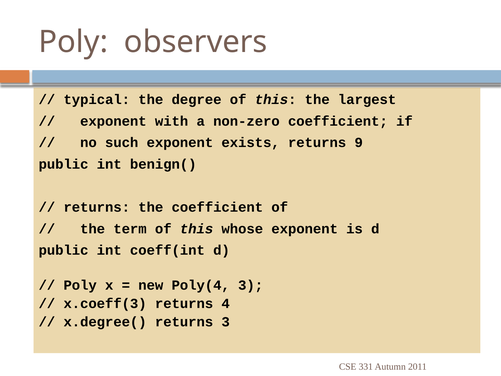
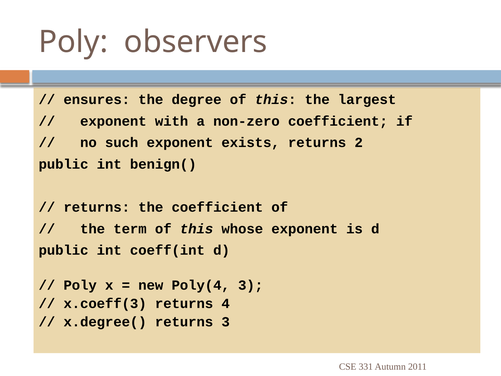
typical: typical -> ensures
9: 9 -> 2
